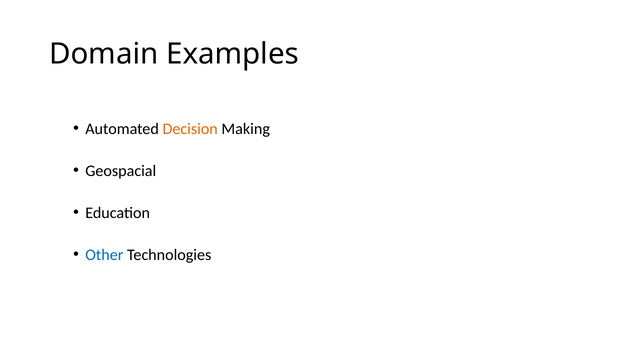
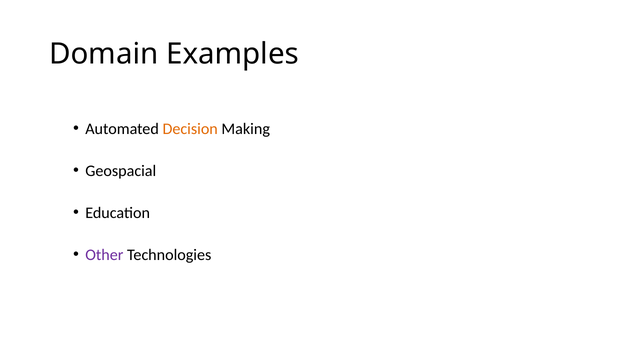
Other colour: blue -> purple
